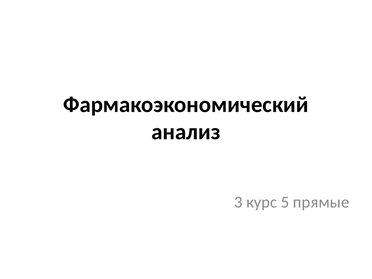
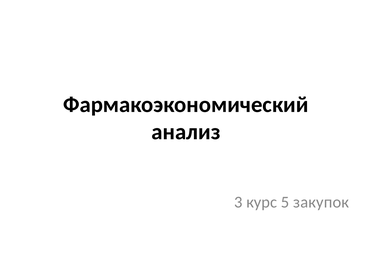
прямые: прямые -> закупок
